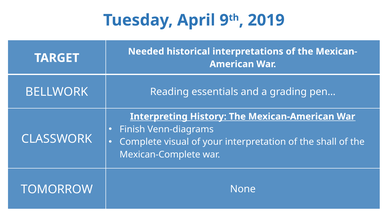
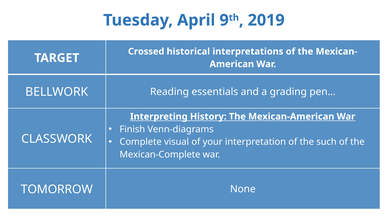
Needed: Needed -> Crossed
shall: shall -> such
